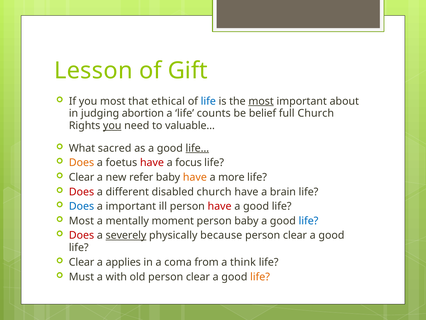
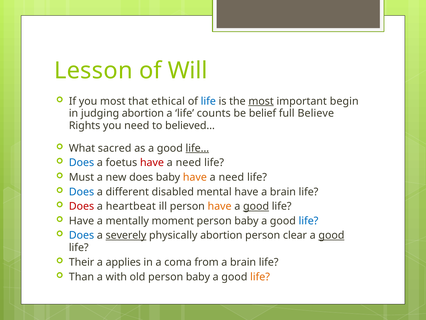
Gift: Gift -> Will
about: about -> begin
full Church: Church -> Believe
you at (112, 126) underline: present -> none
valuable…: valuable… -> believed…
Does at (81, 162) colour: orange -> blue
focus at (189, 162): focus -> need
Clear at (82, 177): Clear -> Must
new refer: refer -> does
more at (231, 177): more -> need
Does at (81, 192) colour: red -> blue
disabled church: church -> mental
Does at (81, 206) colour: blue -> red
a important: important -> heartbeat
have at (220, 206) colour: red -> orange
good at (256, 206) underline: none -> present
Most at (81, 221): Most -> Have
Does at (81, 235) colour: red -> blue
physically because: because -> abortion
good at (331, 235) underline: none -> present
Clear at (82, 262): Clear -> Their
think at (243, 262): think -> brain
Must: Must -> Than
old person clear: clear -> baby
